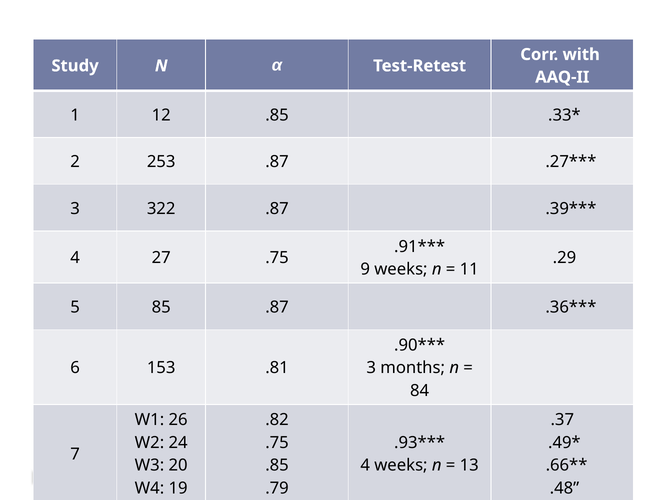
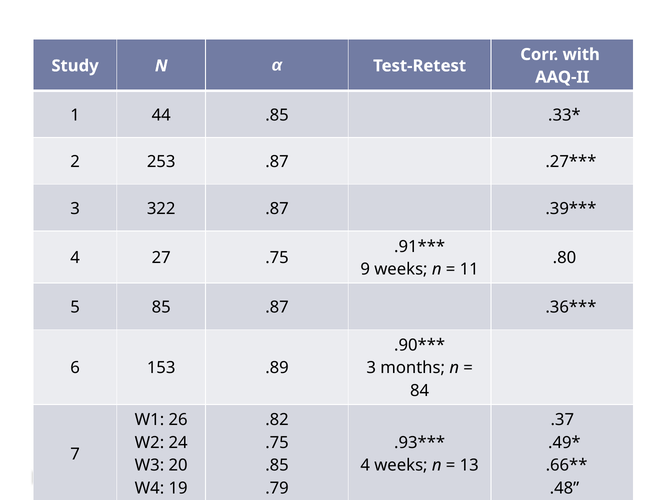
12: 12 -> 44
.29: .29 -> .80
.81: .81 -> .89
